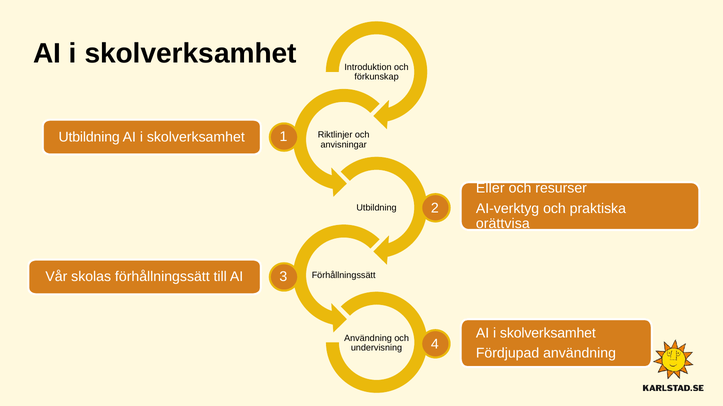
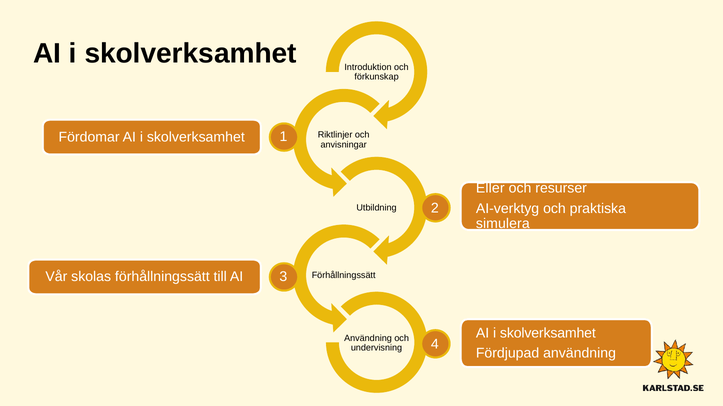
Utbildning at (89, 137): Utbildning -> Fördomar
orättvisa: orättvisa -> simulera
